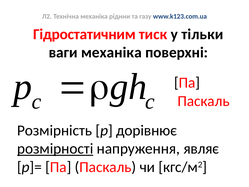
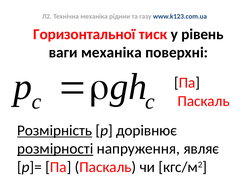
Гідростатичним: Гідростатичним -> Горизонтальної
тільки: тільки -> рівень
Розмірність underline: none -> present
